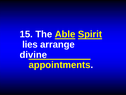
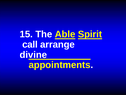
lies: lies -> call
